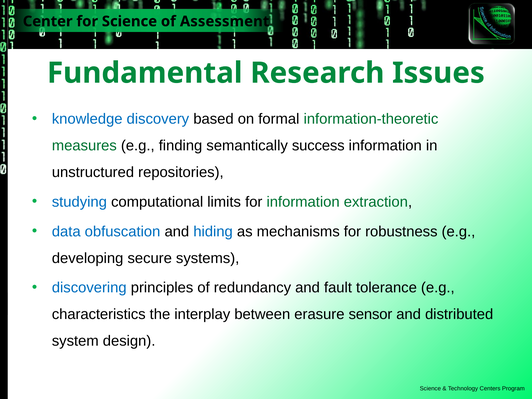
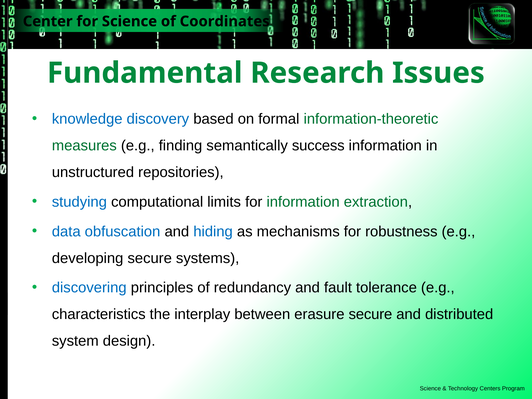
Assessment: Assessment -> Coordinates
erasure sensor: sensor -> secure
